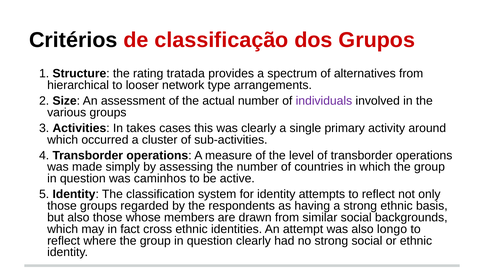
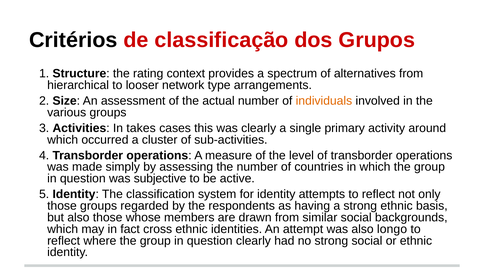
tratada: tratada -> context
individuals colour: purple -> orange
caminhos: caminhos -> subjective
